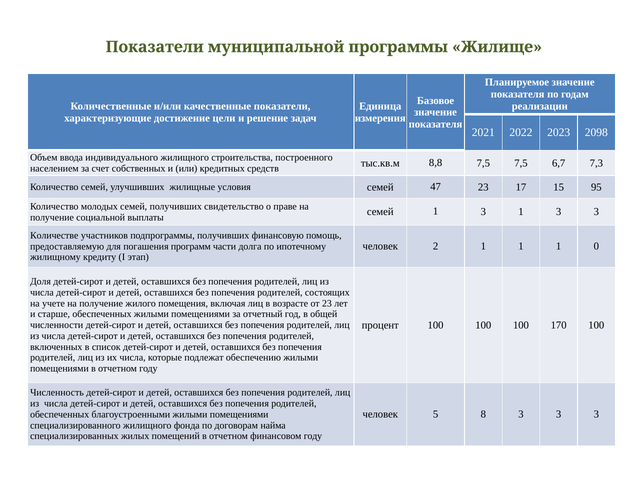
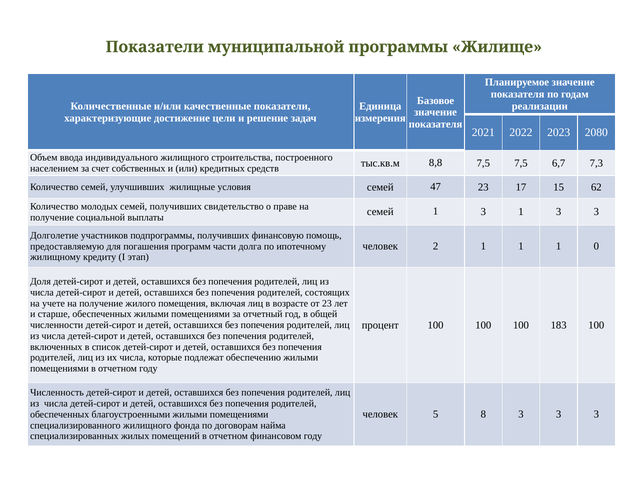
2098: 2098 -> 2080
95: 95 -> 62
Количестве: Количестве -> Долголетие
170: 170 -> 183
